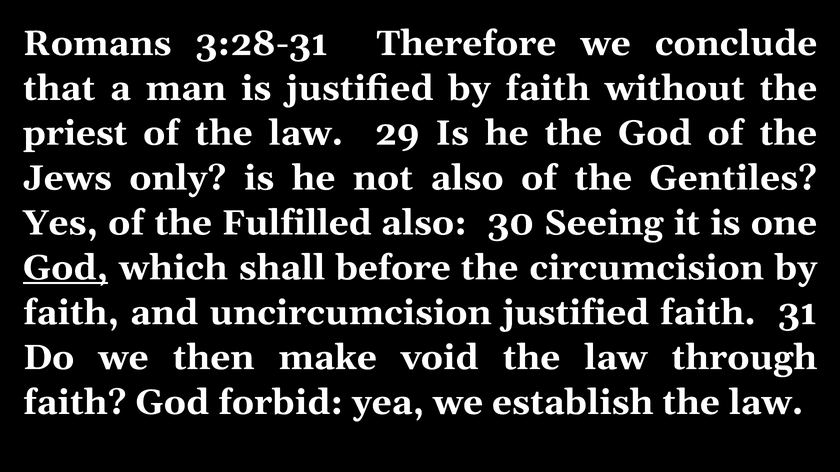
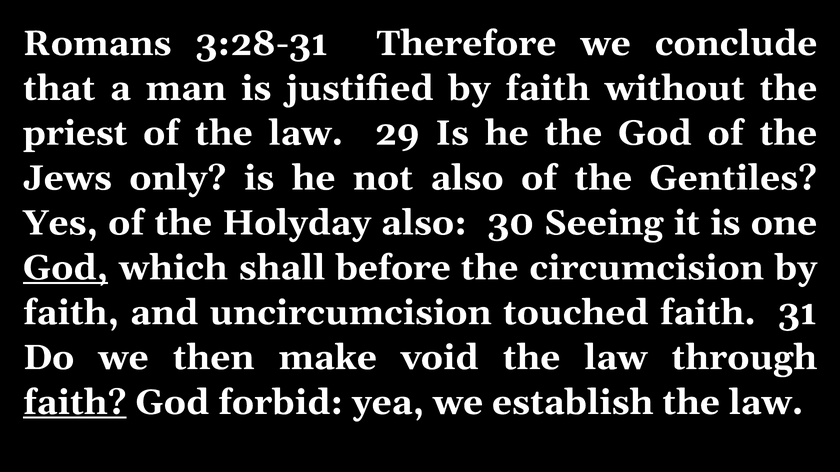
Fulfilled: Fulfilled -> Holyday
uncircumcision justified: justified -> touched
faith at (75, 403) underline: none -> present
